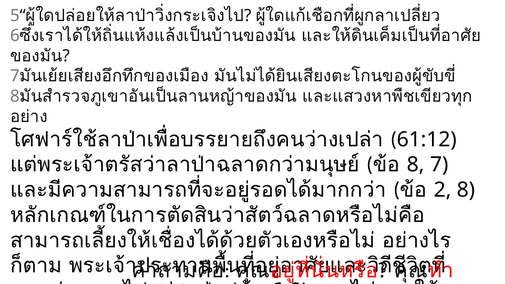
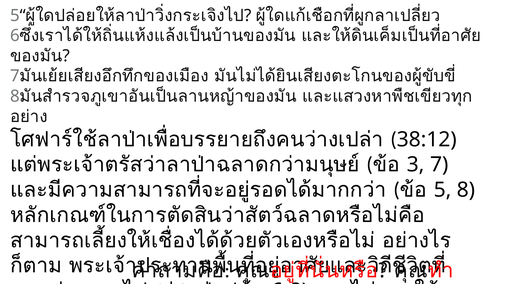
61:12: 61:12 -> 38:12
8 at (416, 165): 8 -> 3
2 at (443, 190): 2 -> 5
